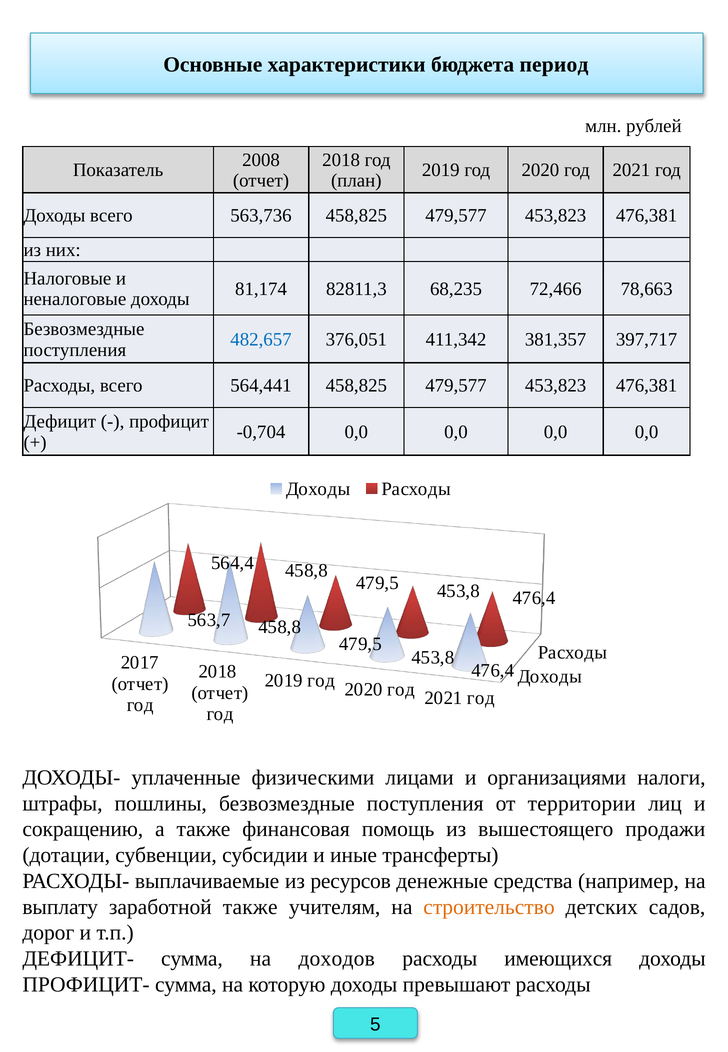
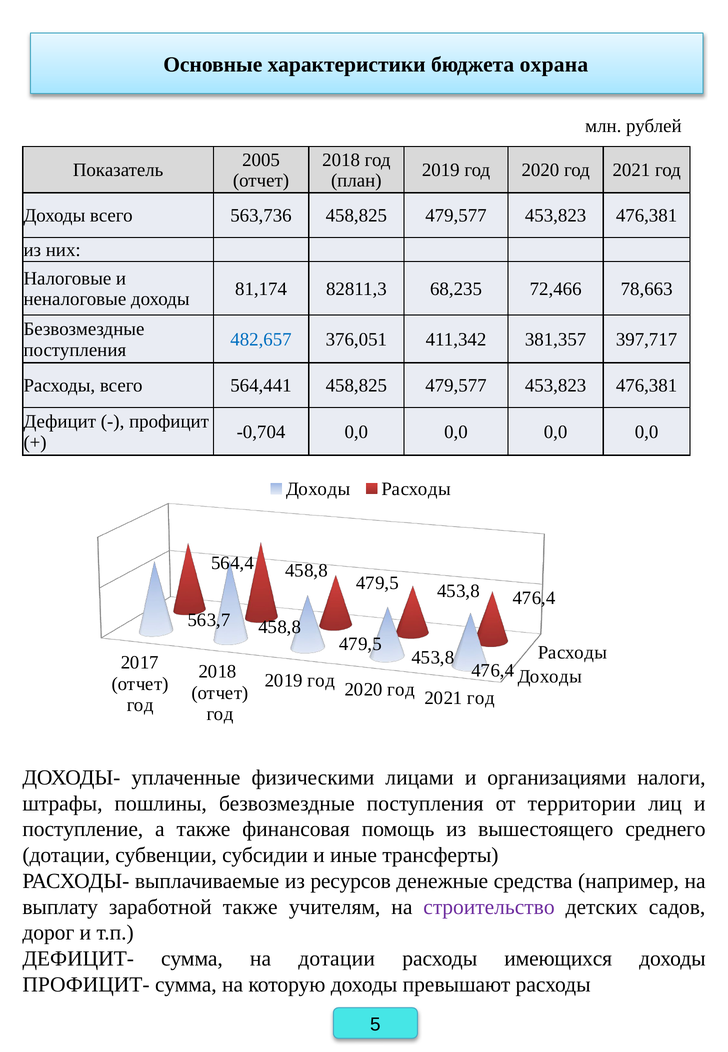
период: период -> охрана
2008: 2008 -> 2005
сокращению: сокращению -> поступление
продажи: продажи -> среднего
строительство colour: orange -> purple
на доходов: доходов -> дотации
